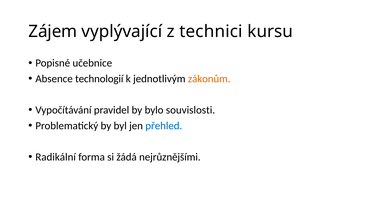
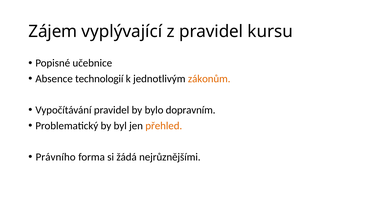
z technici: technici -> pravidel
souvislosti: souvislosti -> dopravním
přehled colour: blue -> orange
Radikální: Radikální -> Právního
